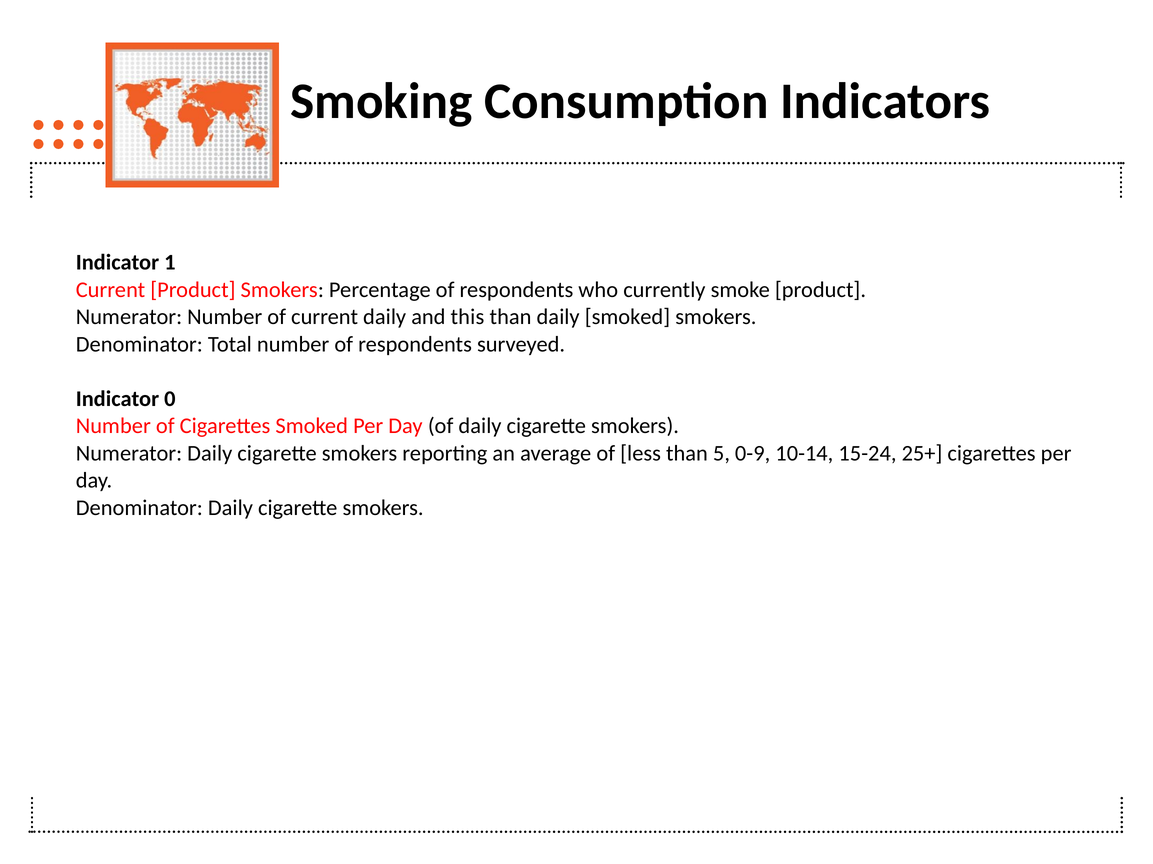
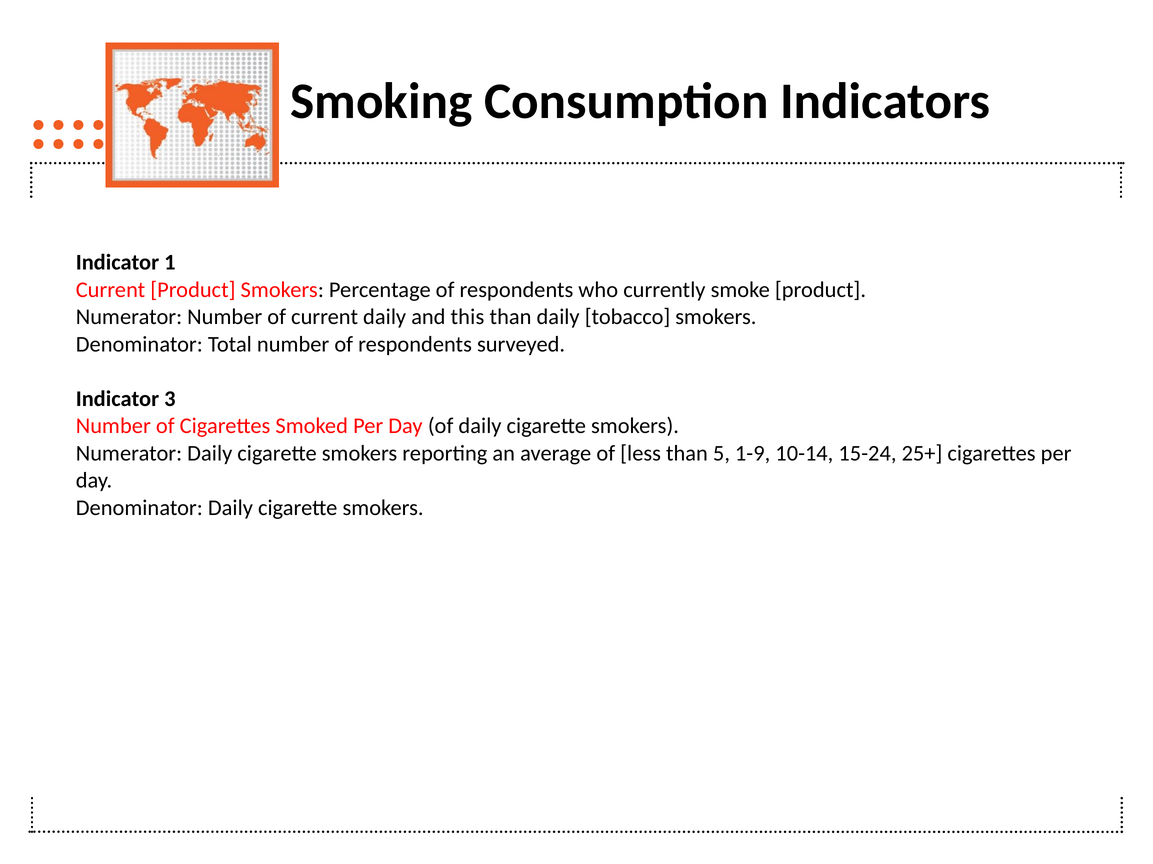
daily smoked: smoked -> tobacco
0: 0 -> 3
0-9: 0-9 -> 1-9
